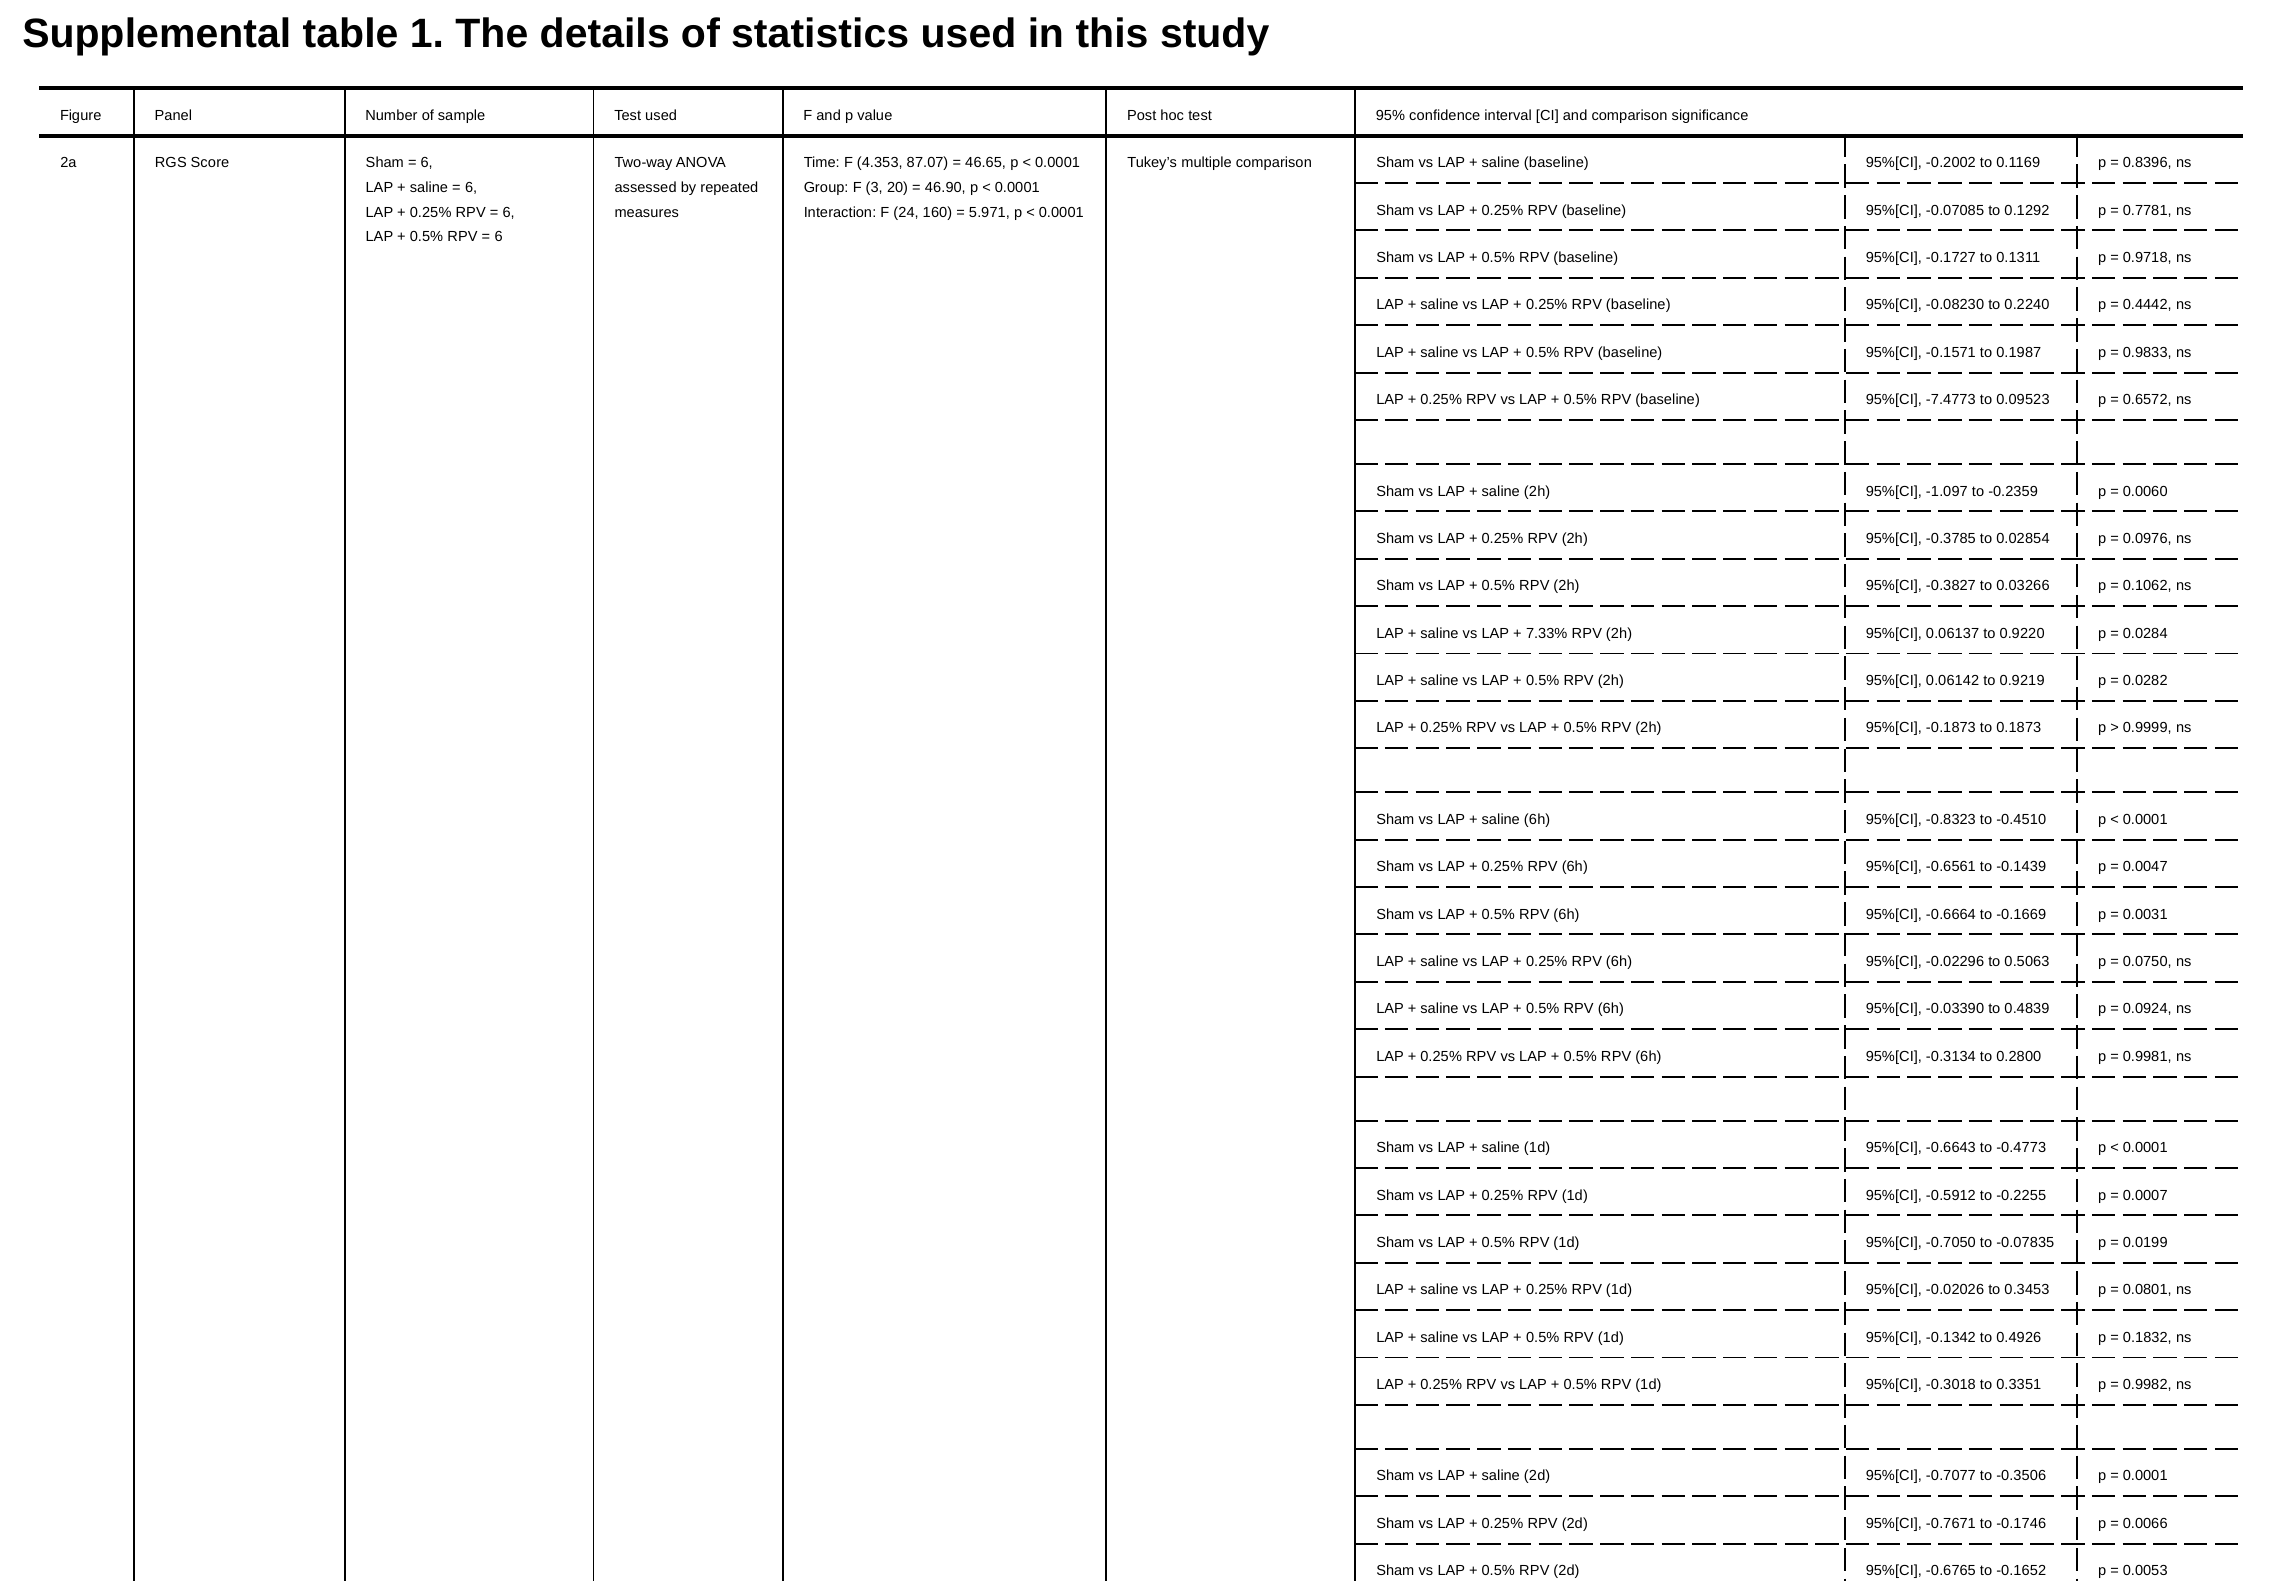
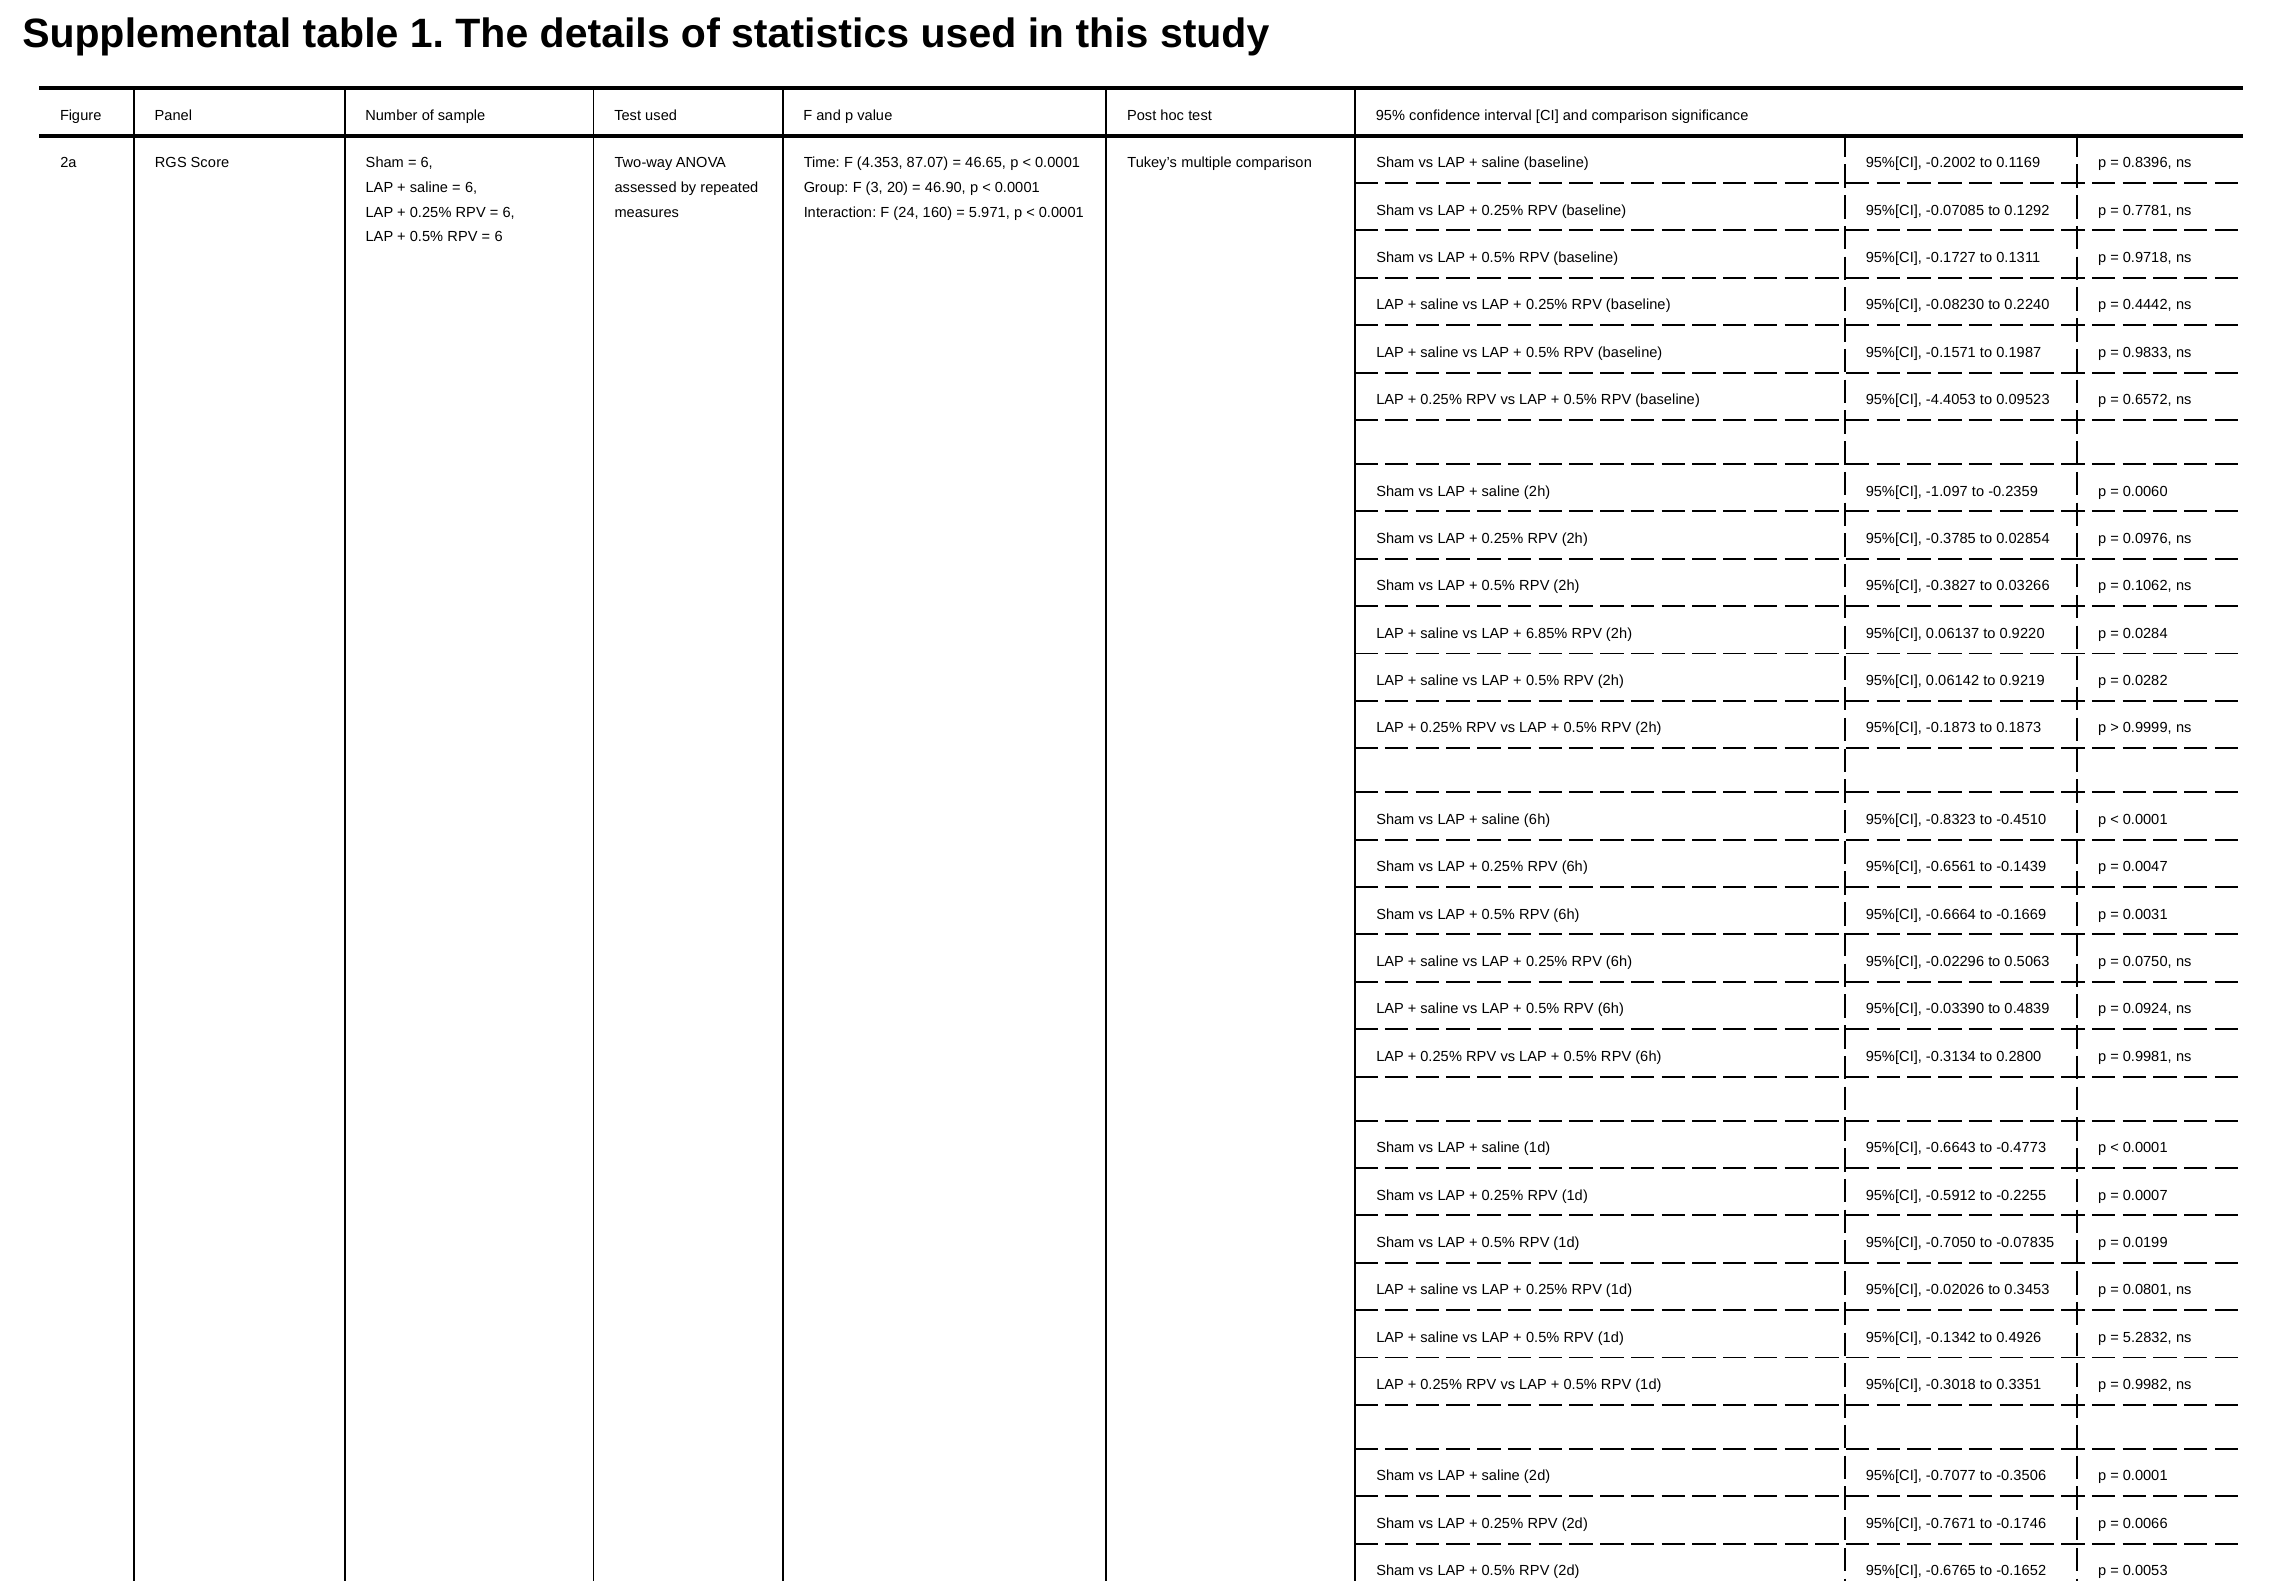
-7.4773: -7.4773 -> -4.4053
7.33%: 7.33% -> 6.85%
0.1832: 0.1832 -> 5.2832
